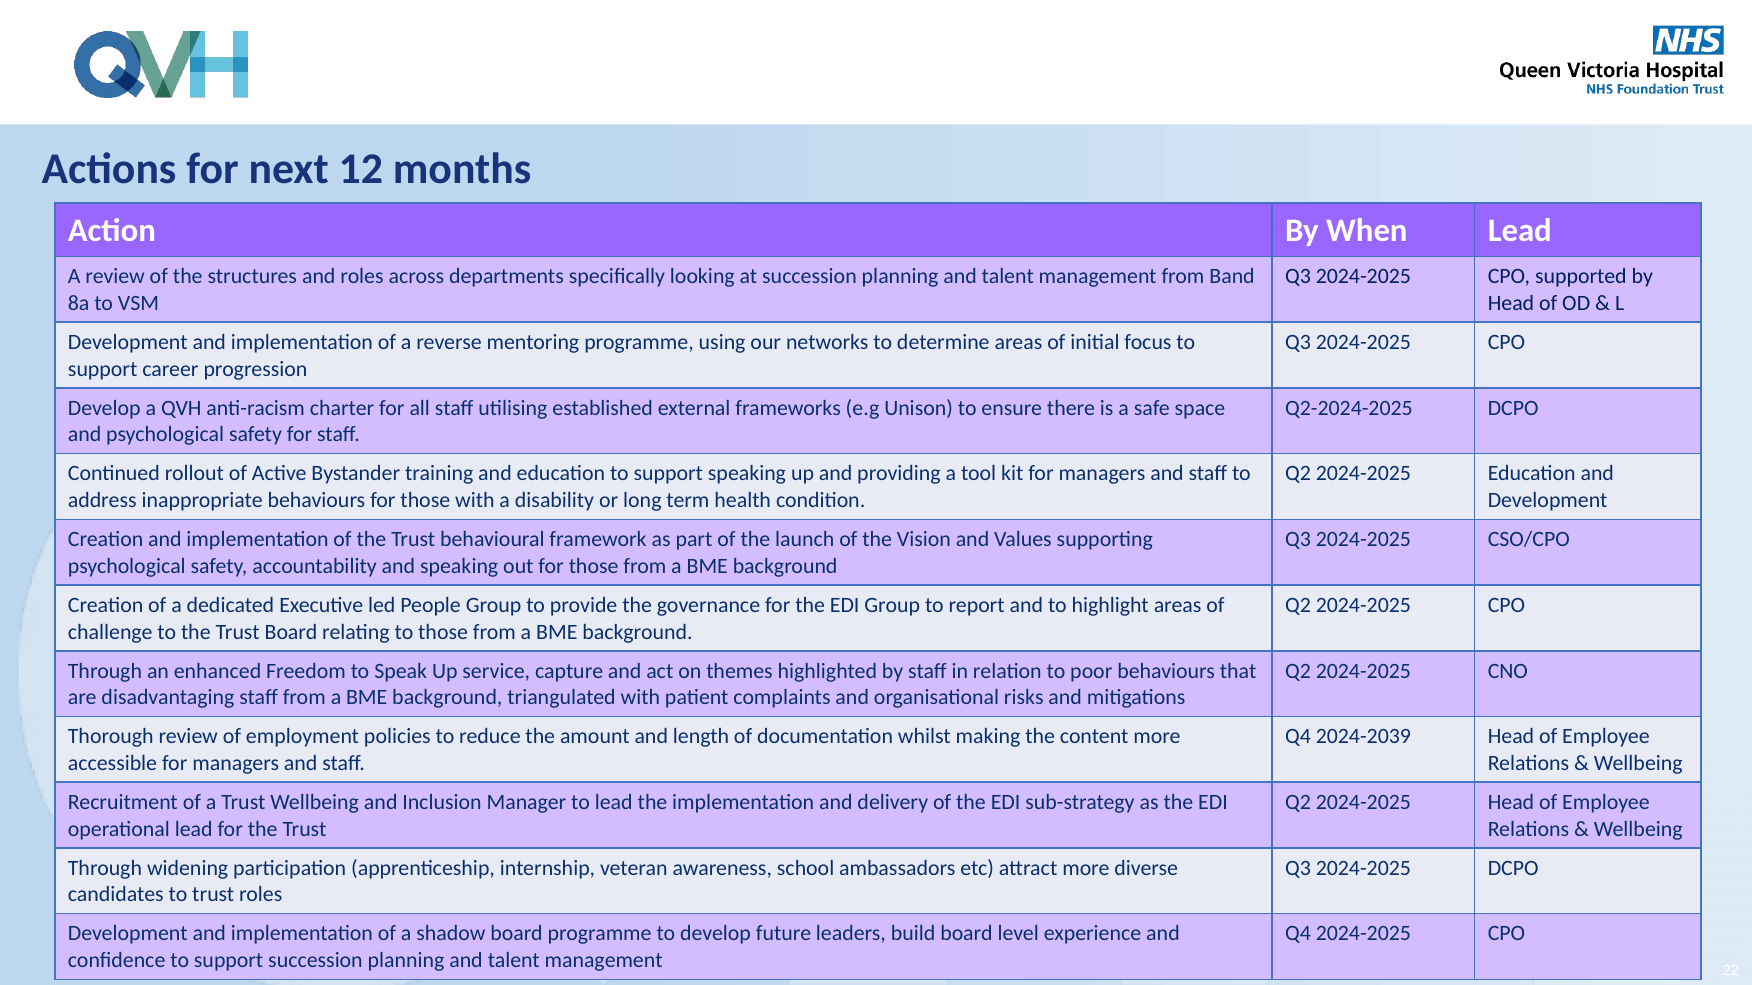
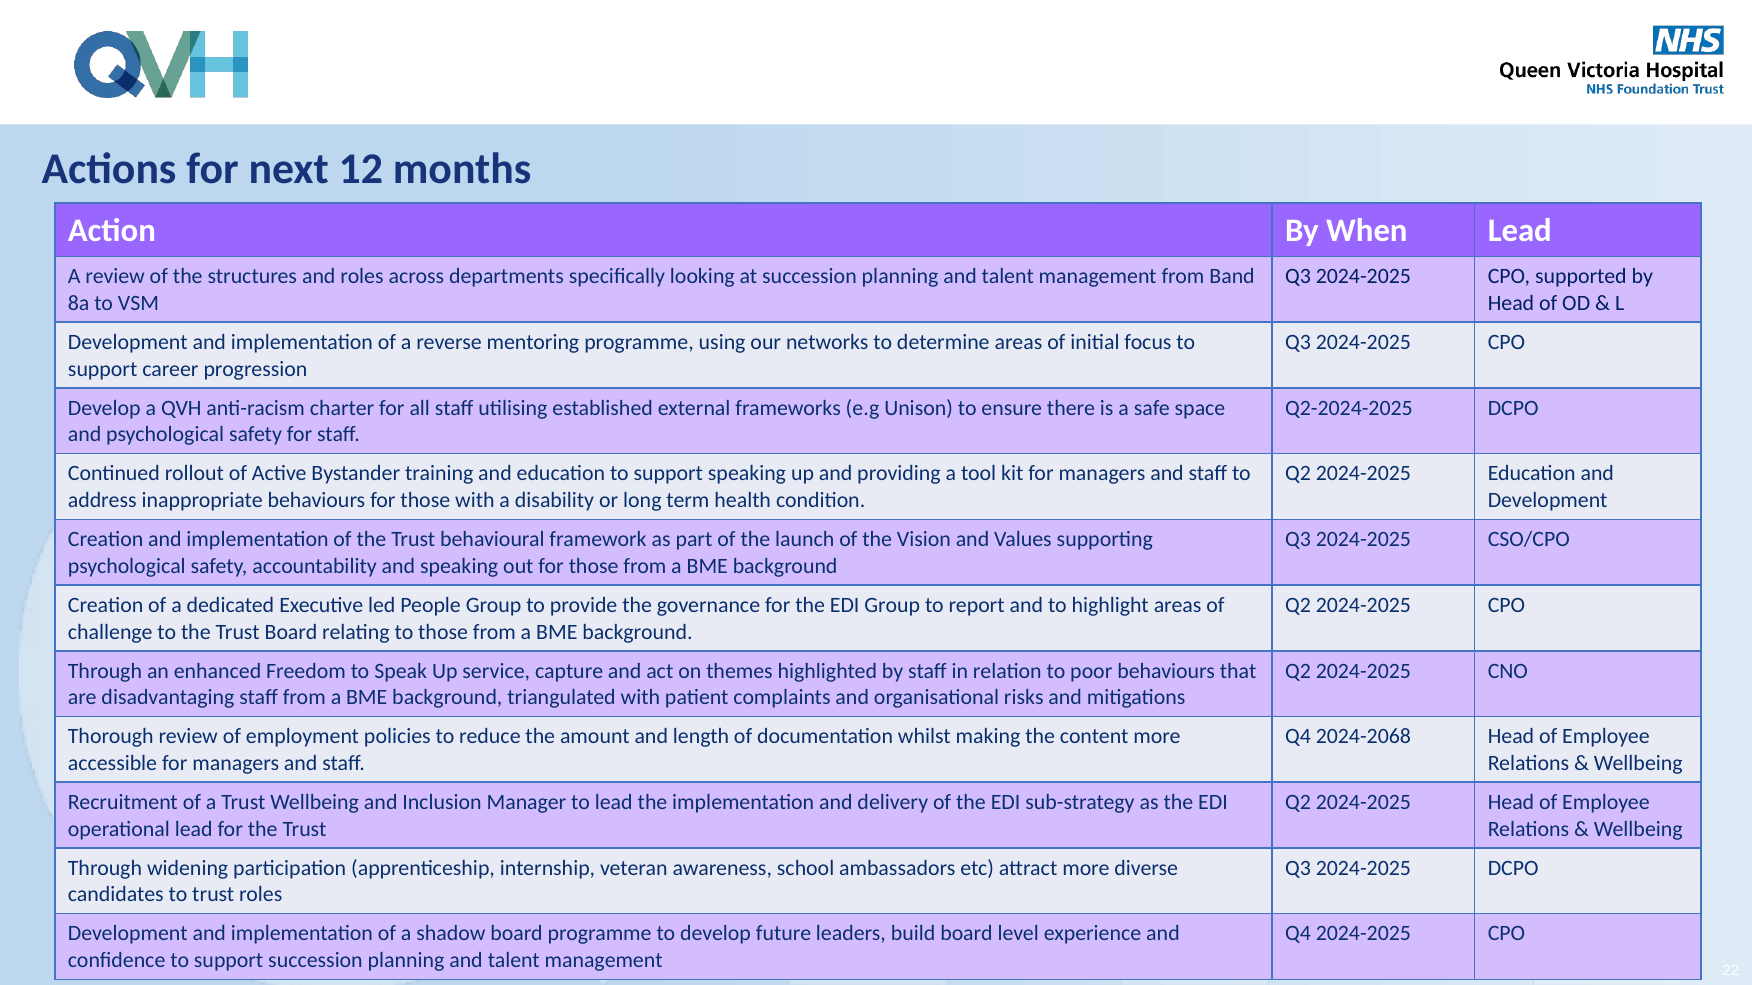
2024-2039: 2024-2039 -> 2024-2068
